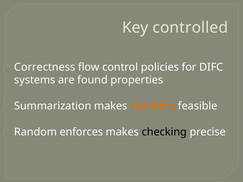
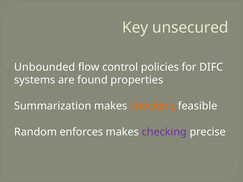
controlled: controlled -> unsecured
Correctness: Correctness -> Unbounded
checking at (164, 132) colour: black -> purple
